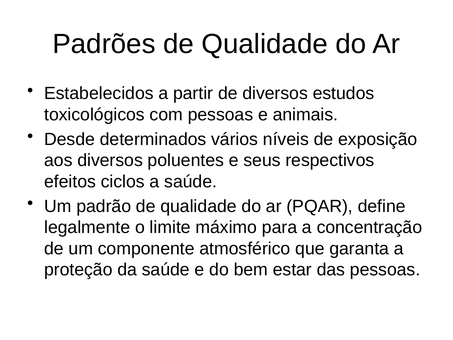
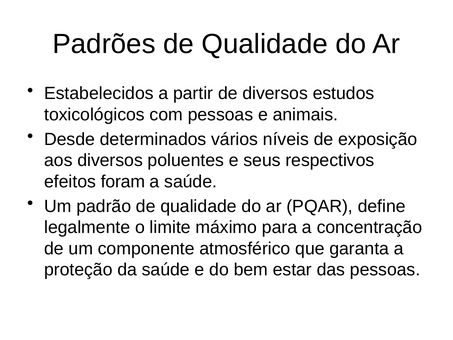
ciclos: ciclos -> foram
